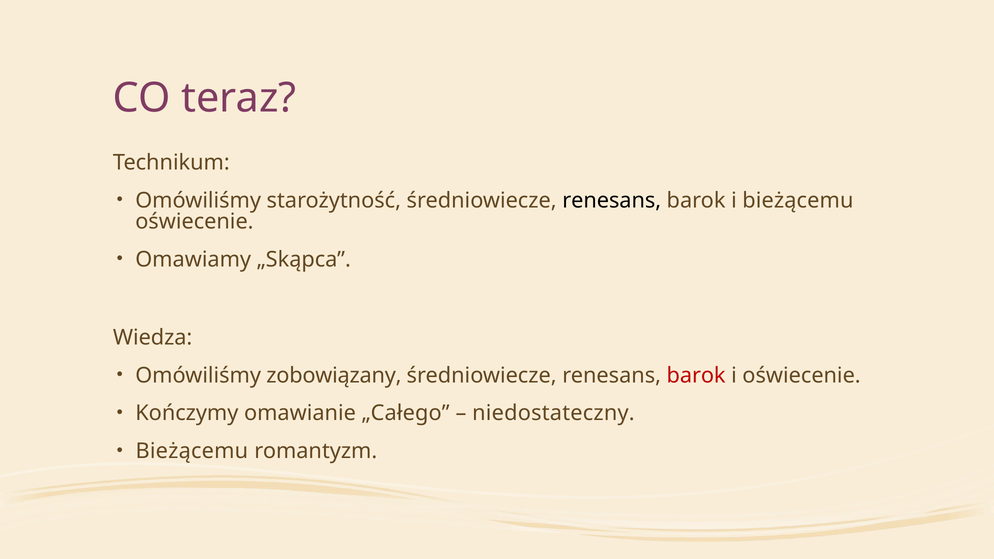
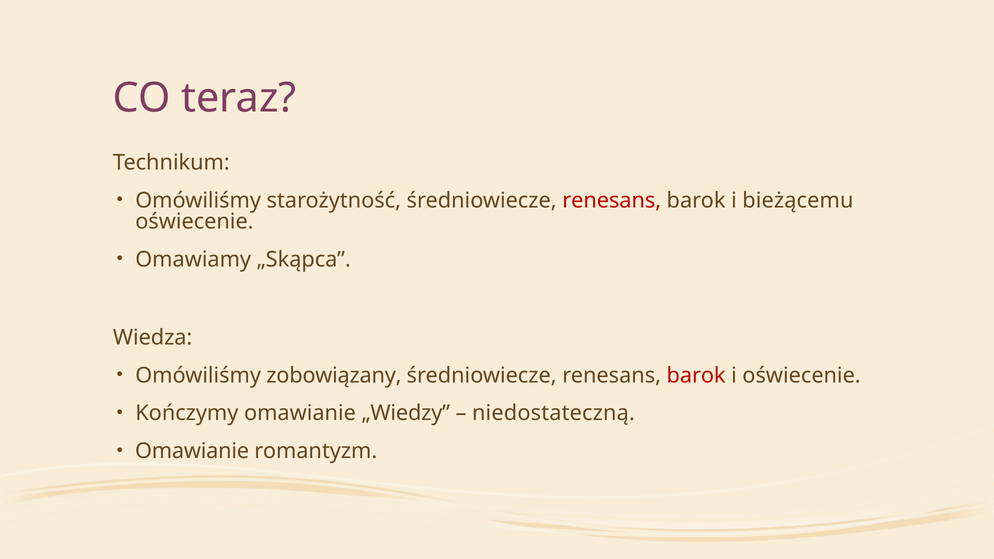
renesans at (612, 200) colour: black -> red
„Całego: „Całego -> „Wiedzy
niedostateczny: niedostateczny -> niedostateczną
Bieżącemu at (192, 451): Bieżącemu -> Omawianie
